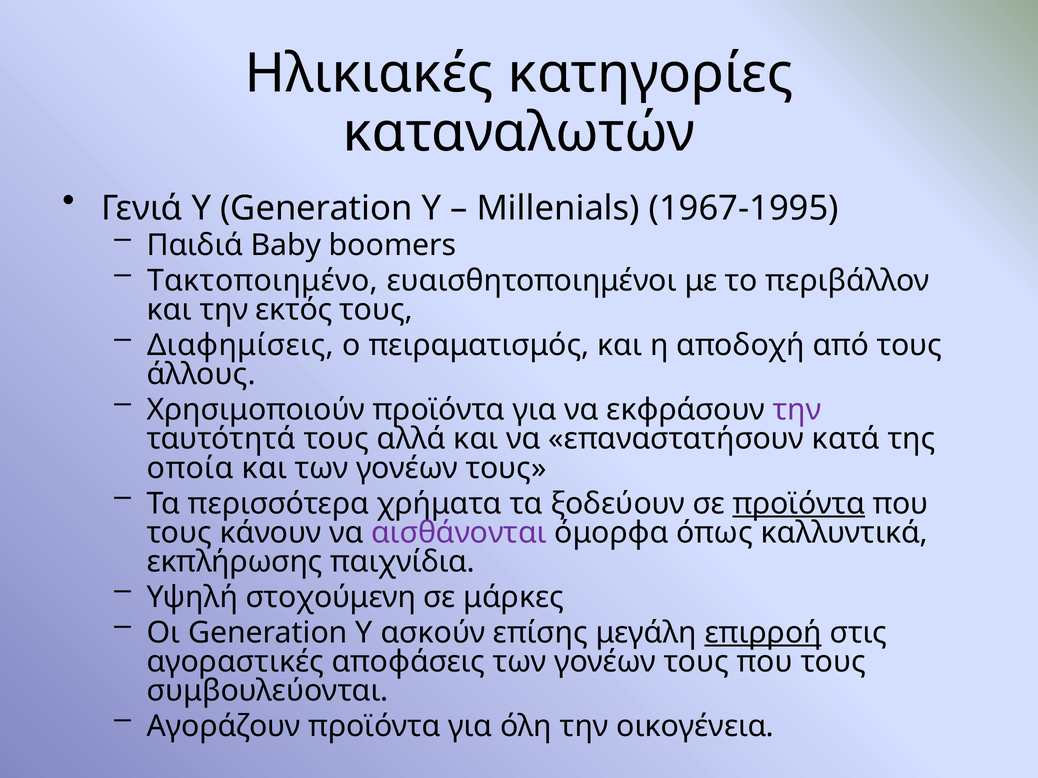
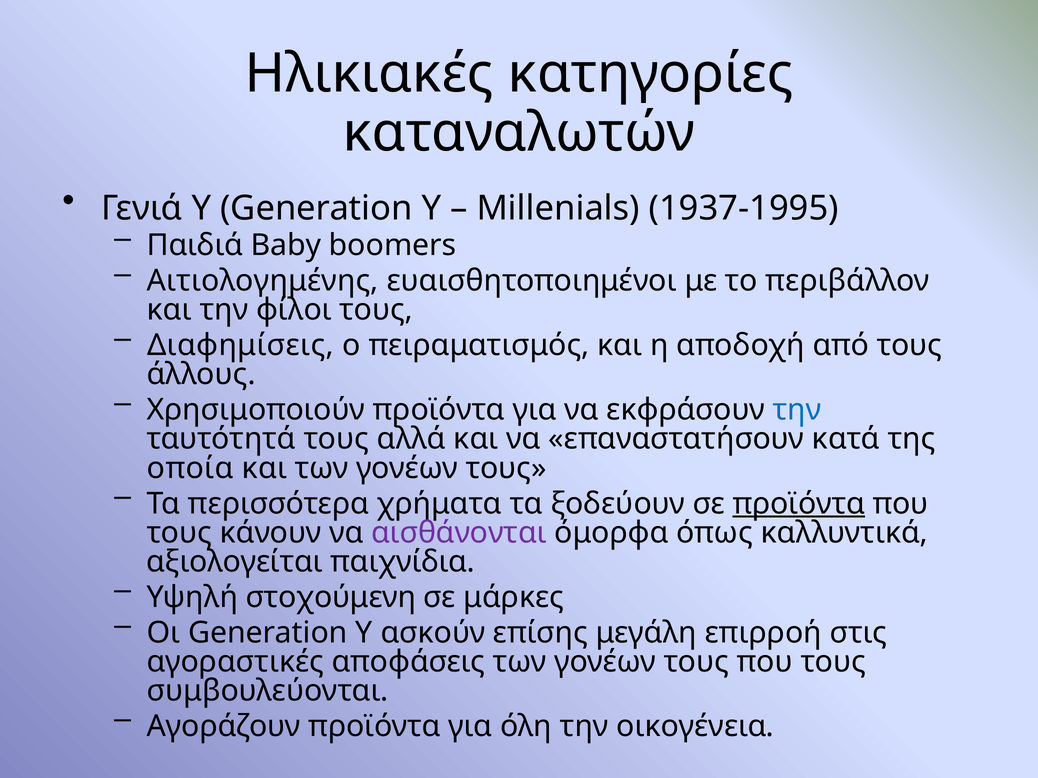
1967-1995: 1967-1995 -> 1937-1995
Τακτοποιημένο: Τακτοποιημένο -> Αιτιολογημένης
εκτός: εκτός -> φίλοι
την at (797, 410) colour: purple -> blue
εκπλήρωσης: εκπλήρωσης -> αξιολογείται
επιρροή underline: present -> none
